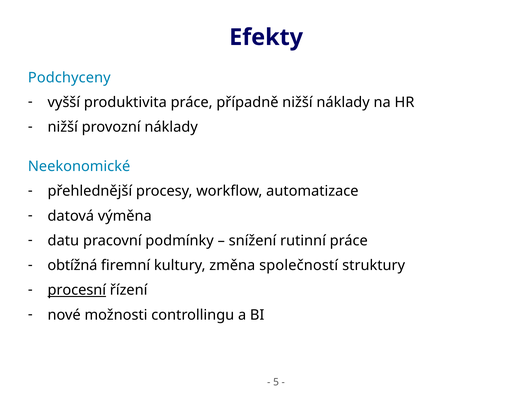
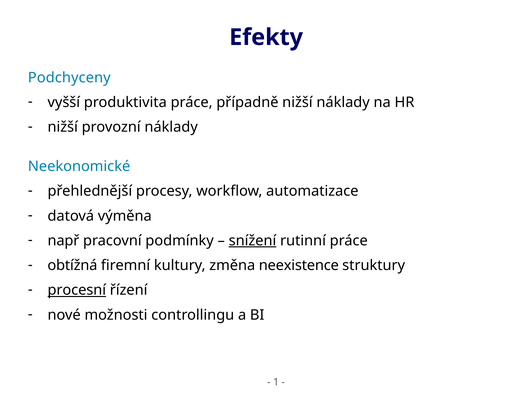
datu: datu -> např
snížení underline: none -> present
společností: společností -> neexistence
5: 5 -> 1
